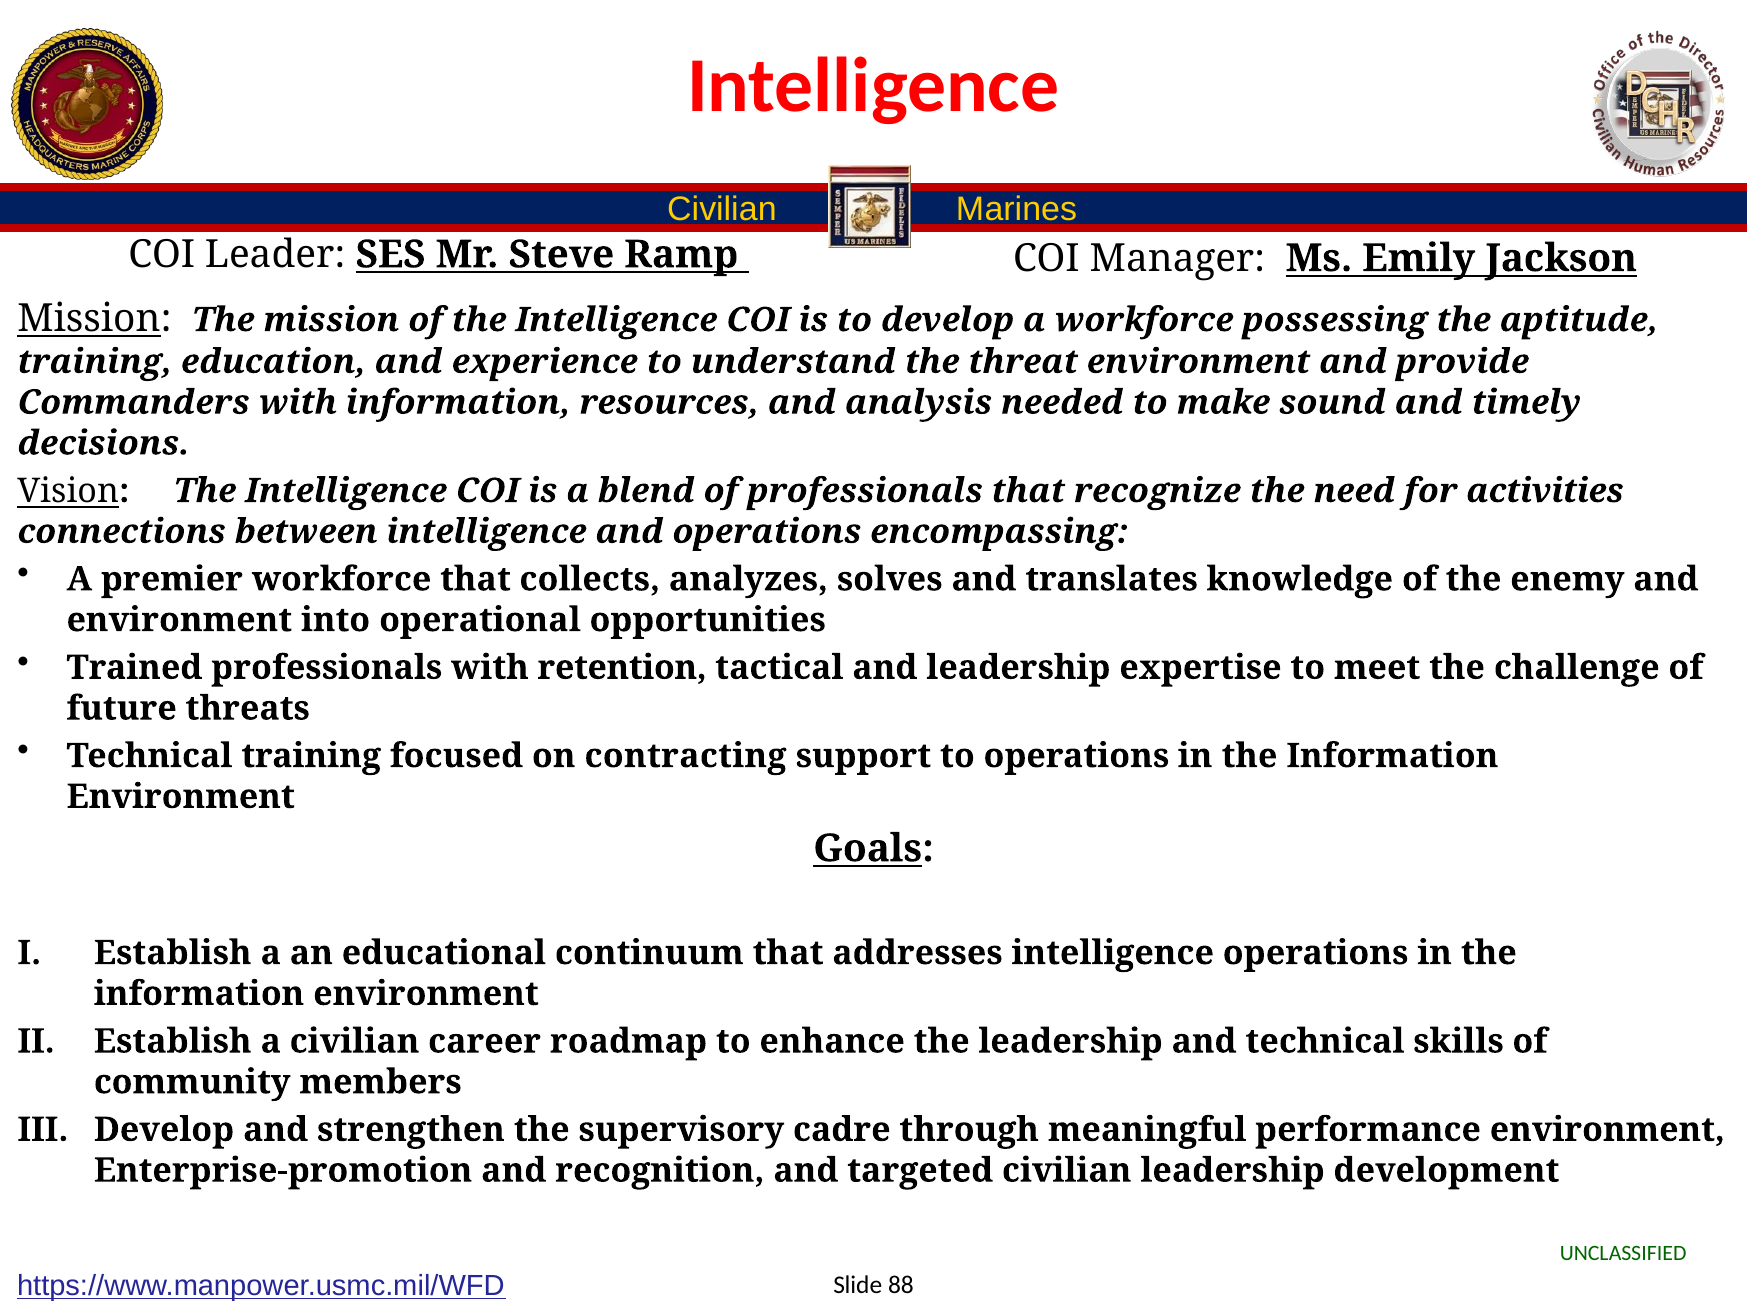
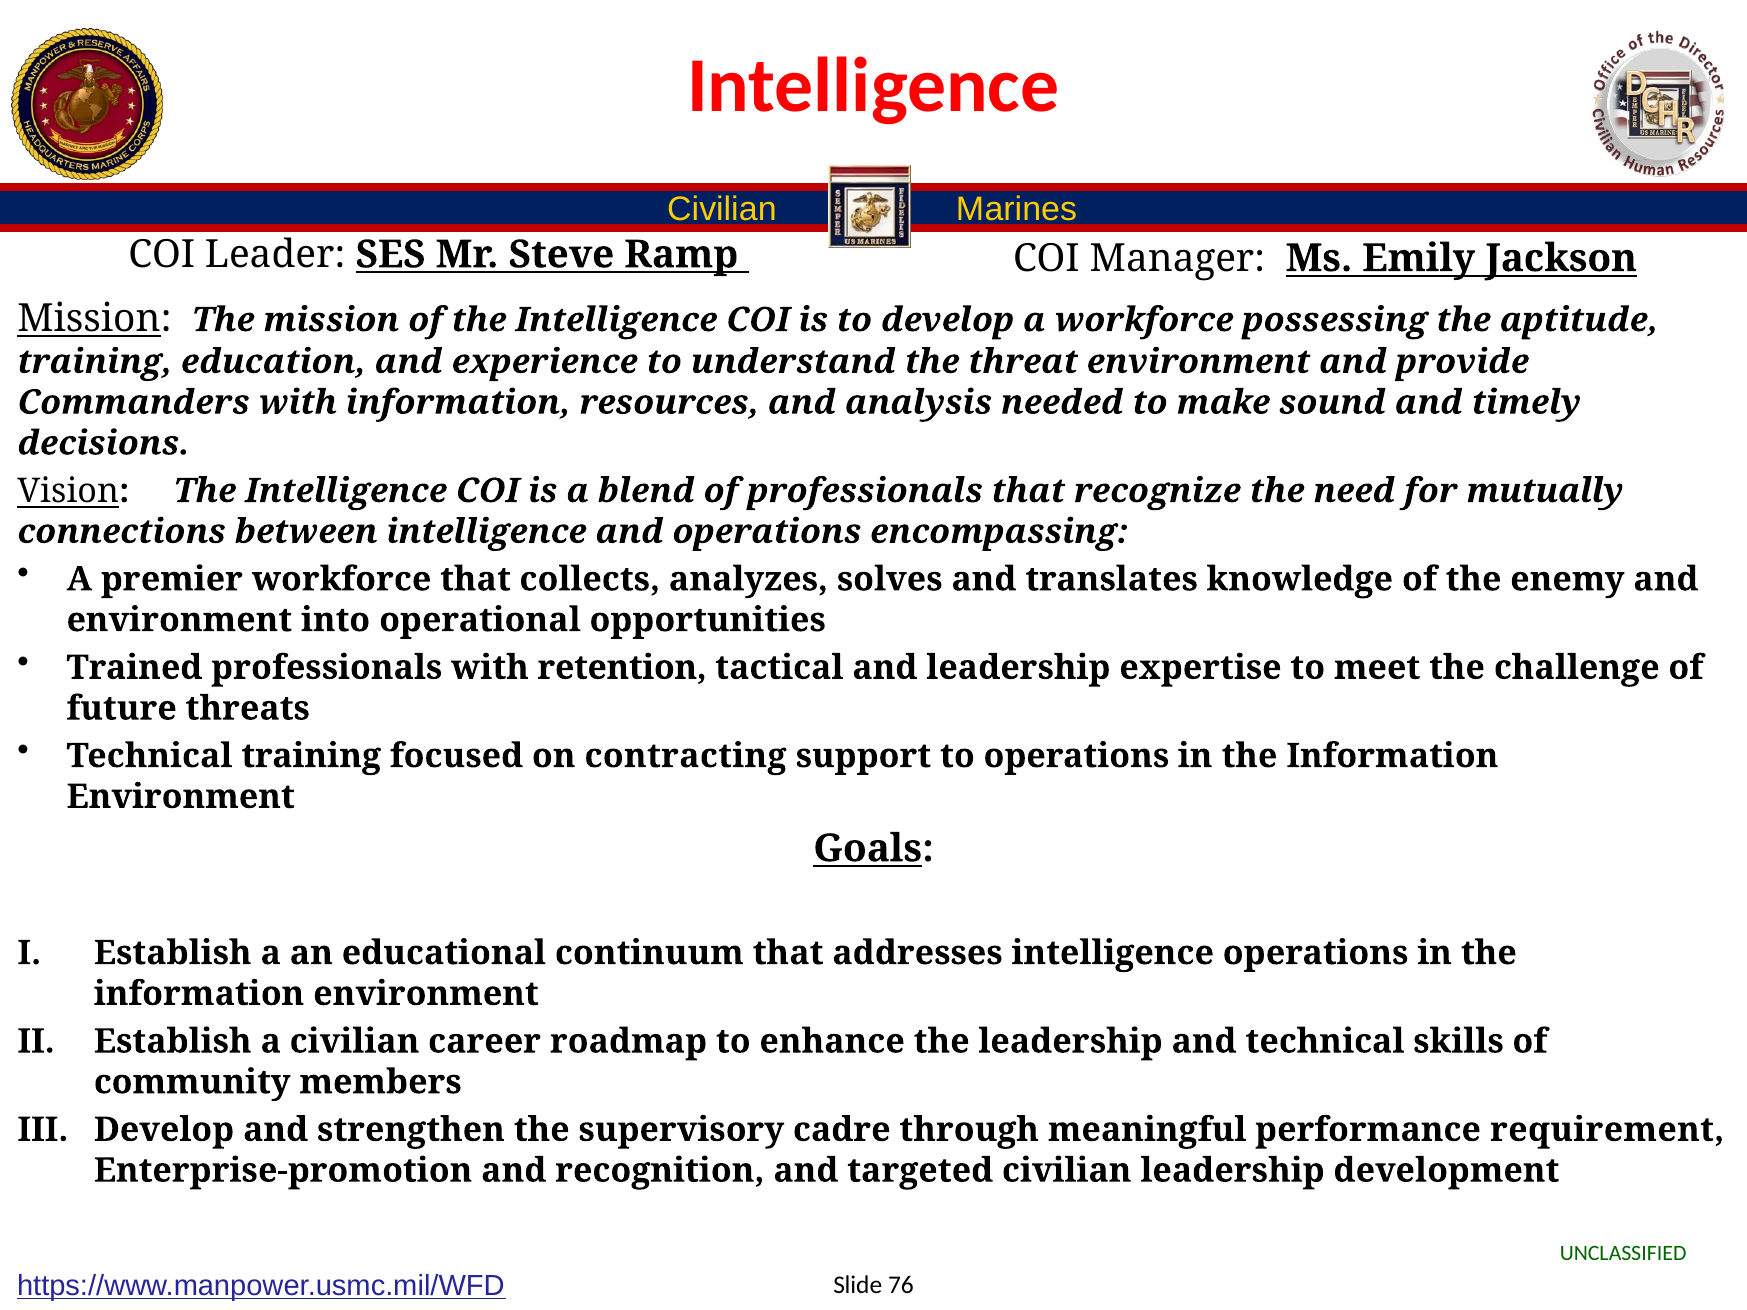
activities: activities -> mutually
performance environment: environment -> requirement
88: 88 -> 76
